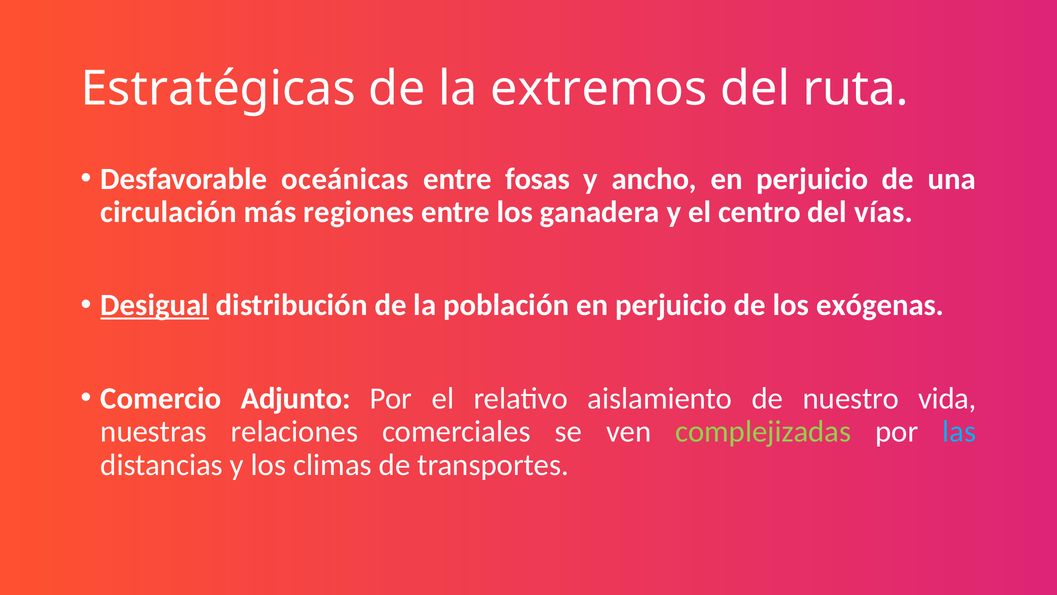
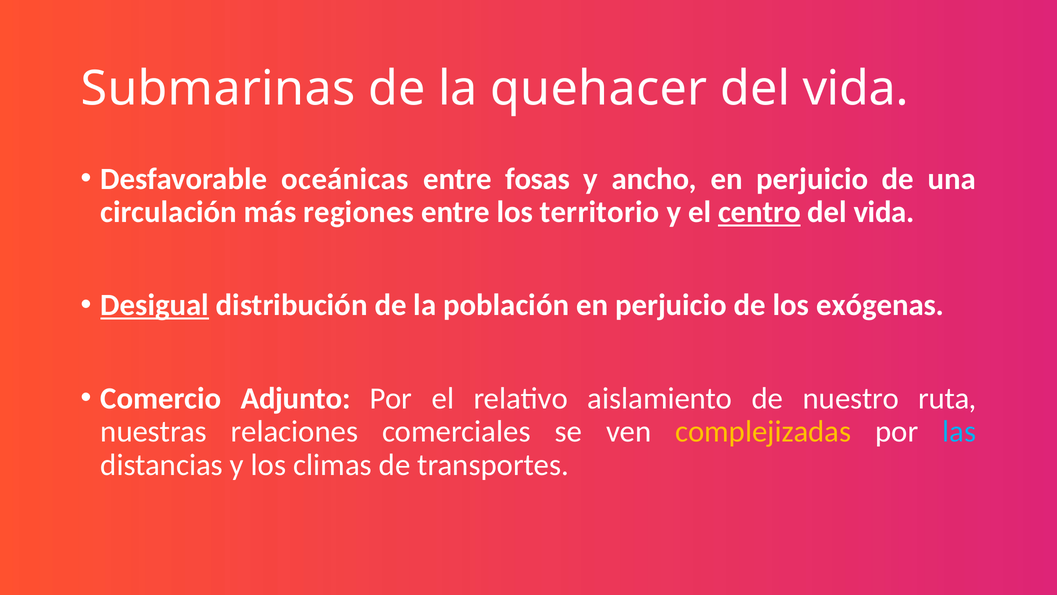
Estratégicas: Estratégicas -> Submarinas
extremos: extremos -> quehacer
ruta at (856, 89): ruta -> vida
ganadera: ganadera -> territorio
centro underline: none -> present
vías at (884, 212): vías -> vida
vida: vida -> ruta
complejizadas colour: light green -> yellow
